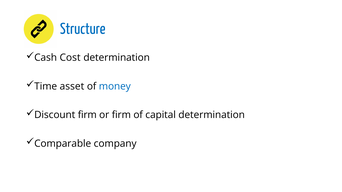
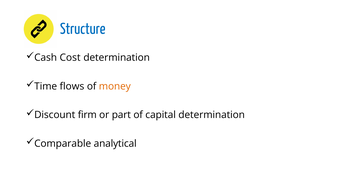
asset: asset -> flows
money colour: blue -> orange
or firm: firm -> part
company: company -> analytical
